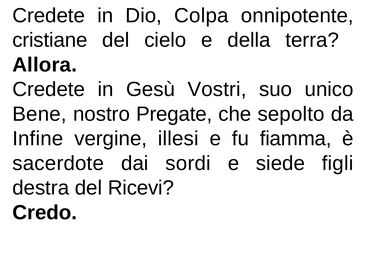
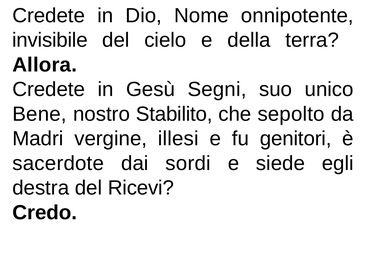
Colpa: Colpa -> Nome
cristiane: cristiane -> invisibile
Vostri: Vostri -> Segni
Pregate: Pregate -> Stabilito
Infine: Infine -> Madri
fiamma: fiamma -> genitori
figli: figli -> egli
